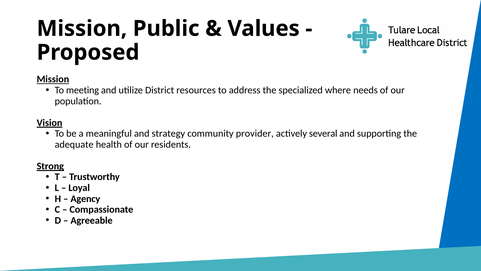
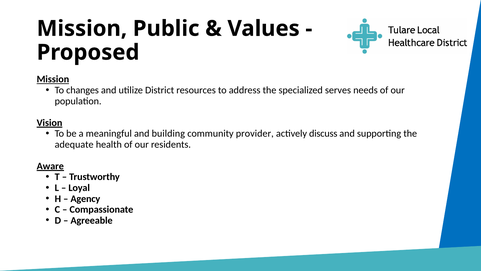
meeting: meeting -> changes
where: where -> serves
strategy: strategy -> building
several: several -> discuss
Strong: Strong -> Aware
